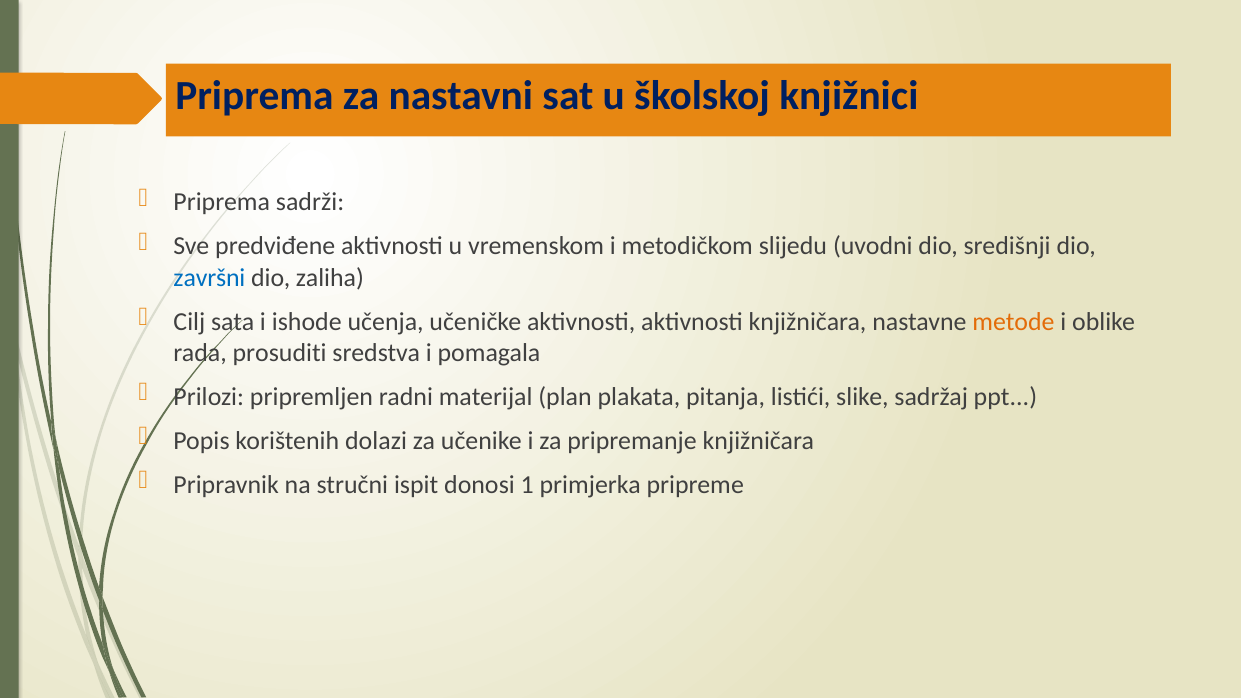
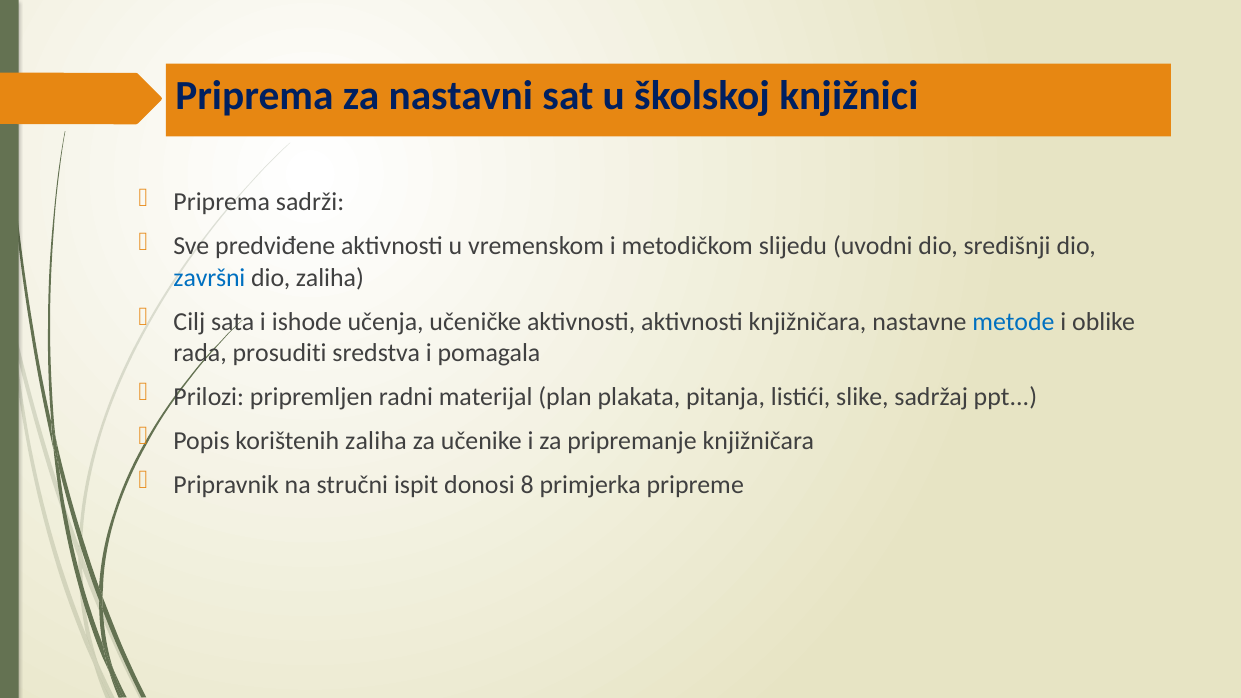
metode colour: orange -> blue
korištenih dolazi: dolazi -> zaliha
1: 1 -> 8
